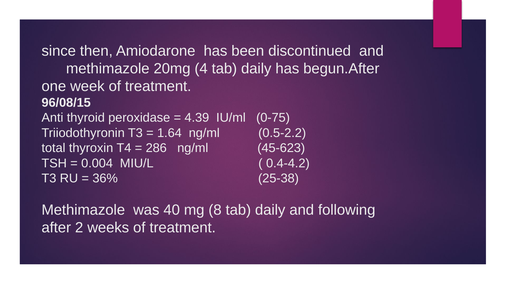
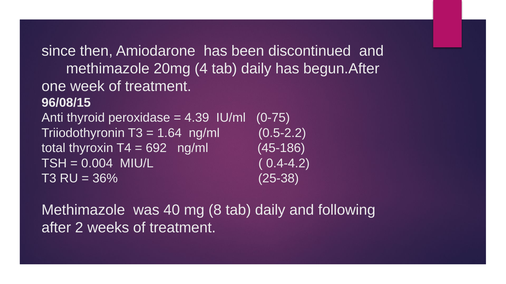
286: 286 -> 692
45-623: 45-623 -> 45-186
